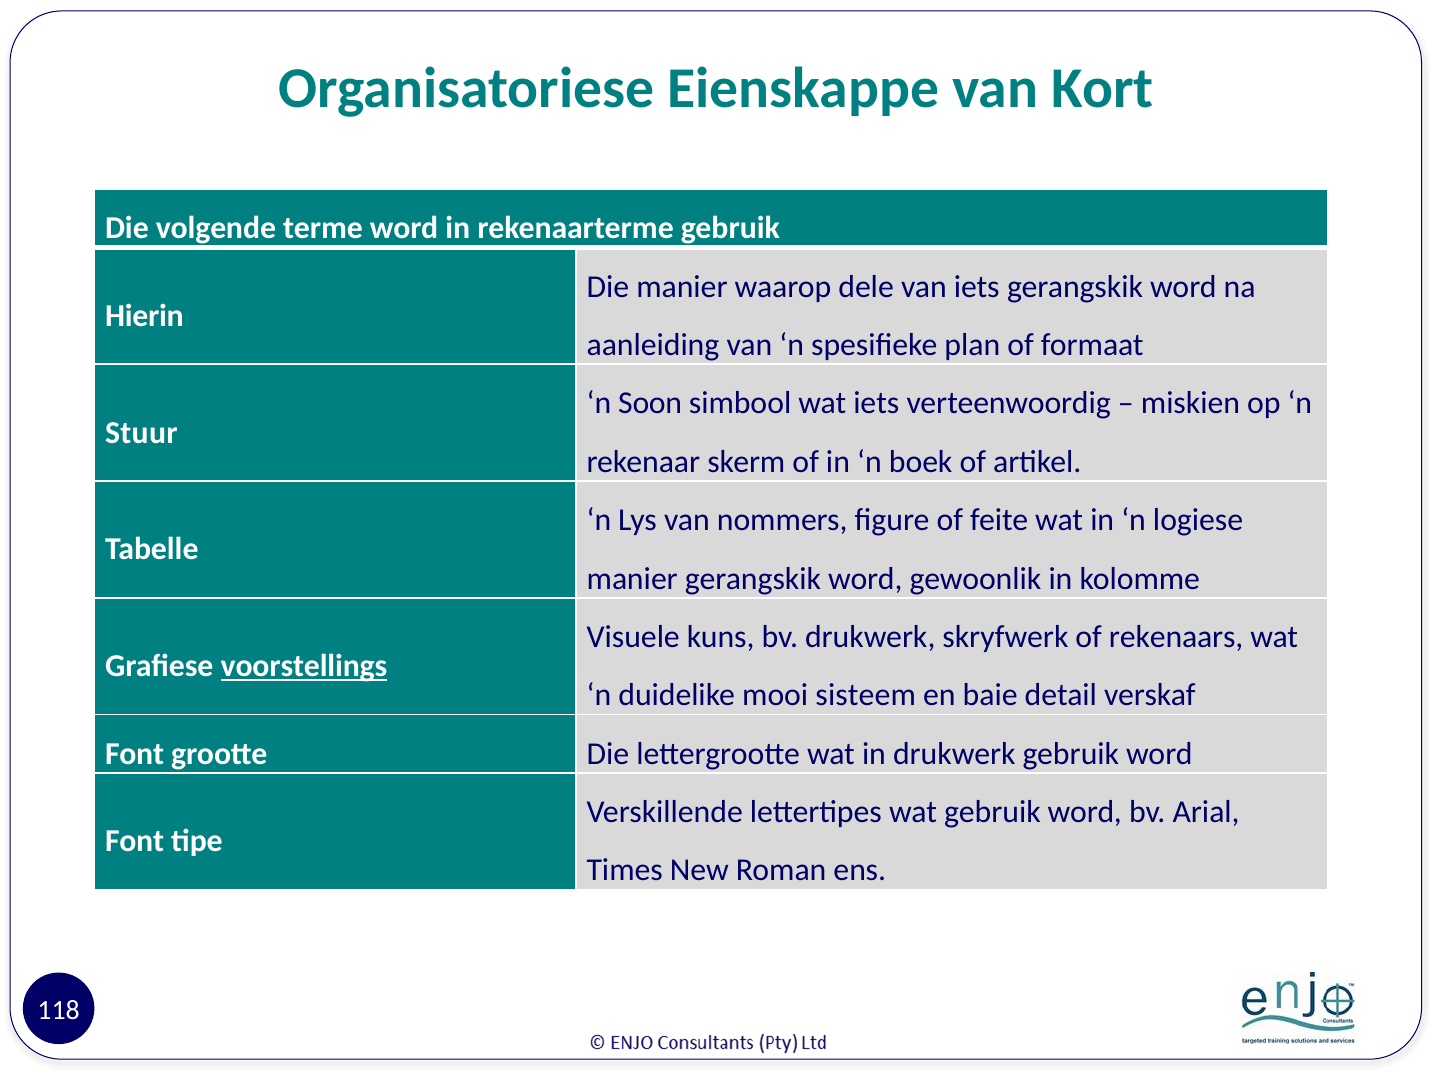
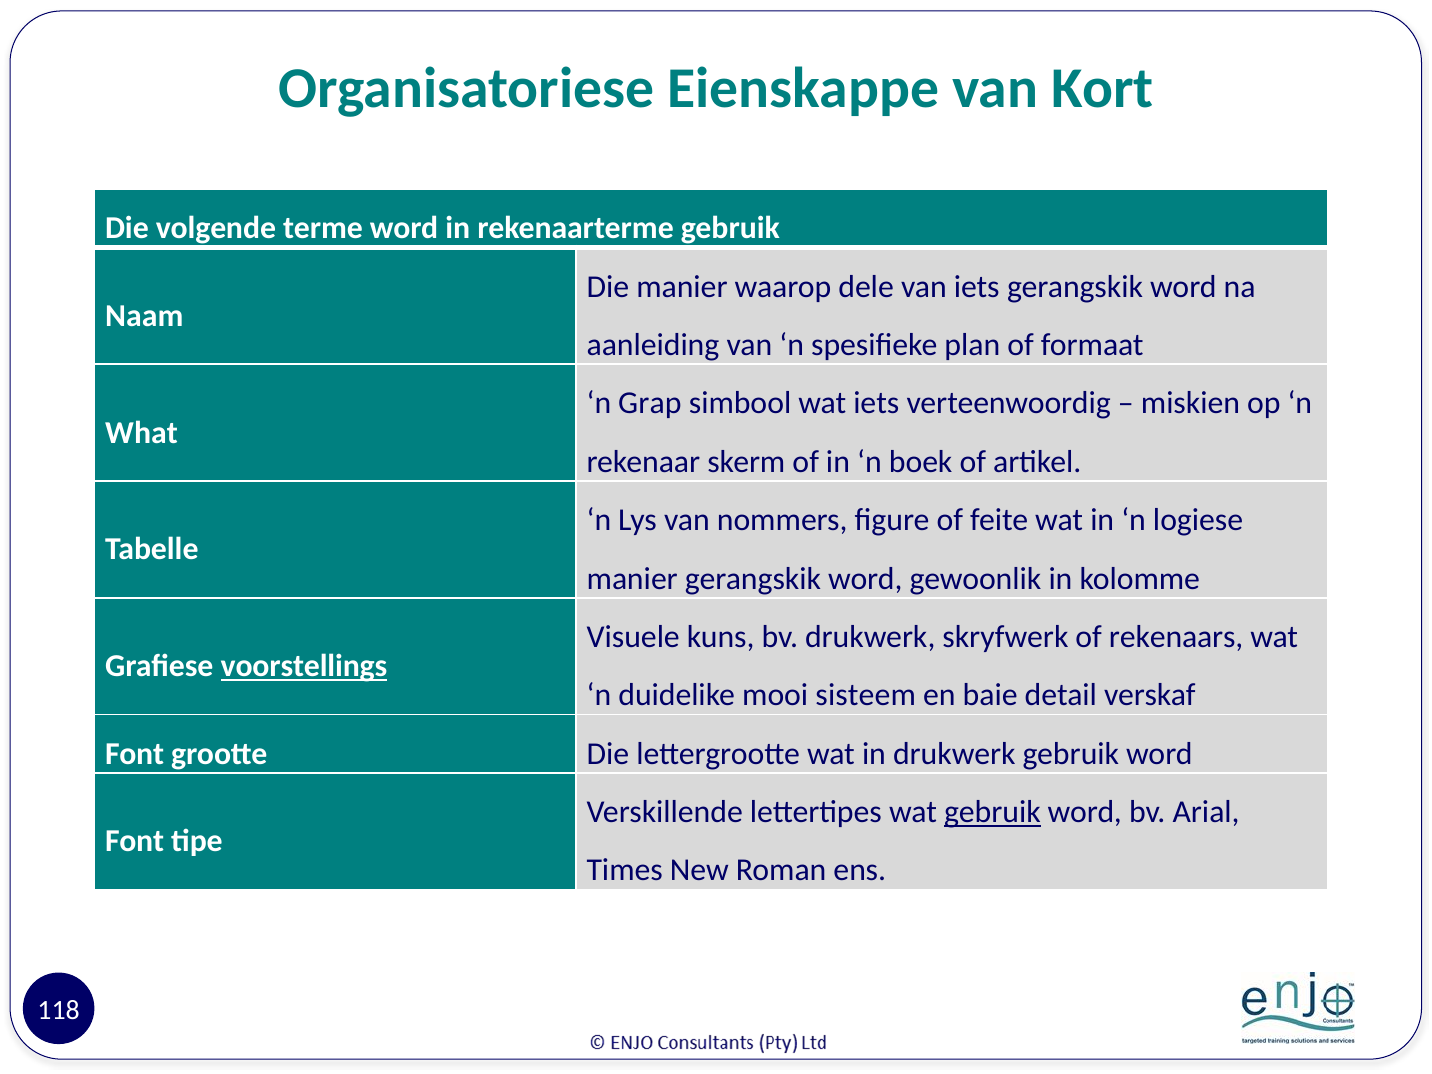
Hierin: Hierin -> Naam
Soon: Soon -> Grap
Stuur: Stuur -> What
gebruik at (992, 812) underline: none -> present
